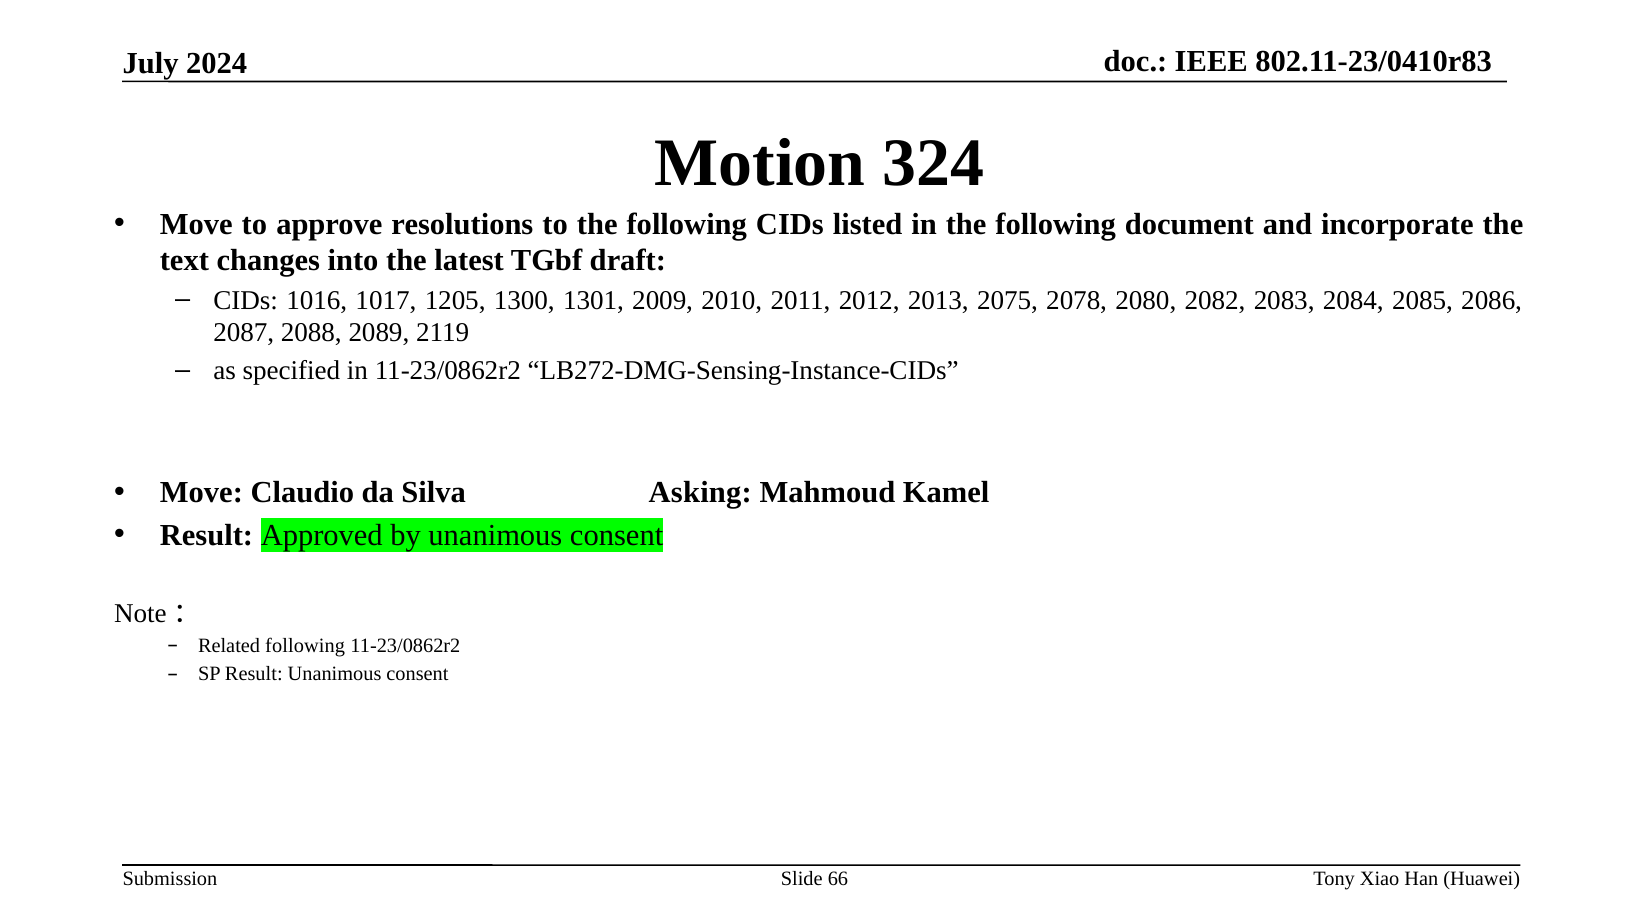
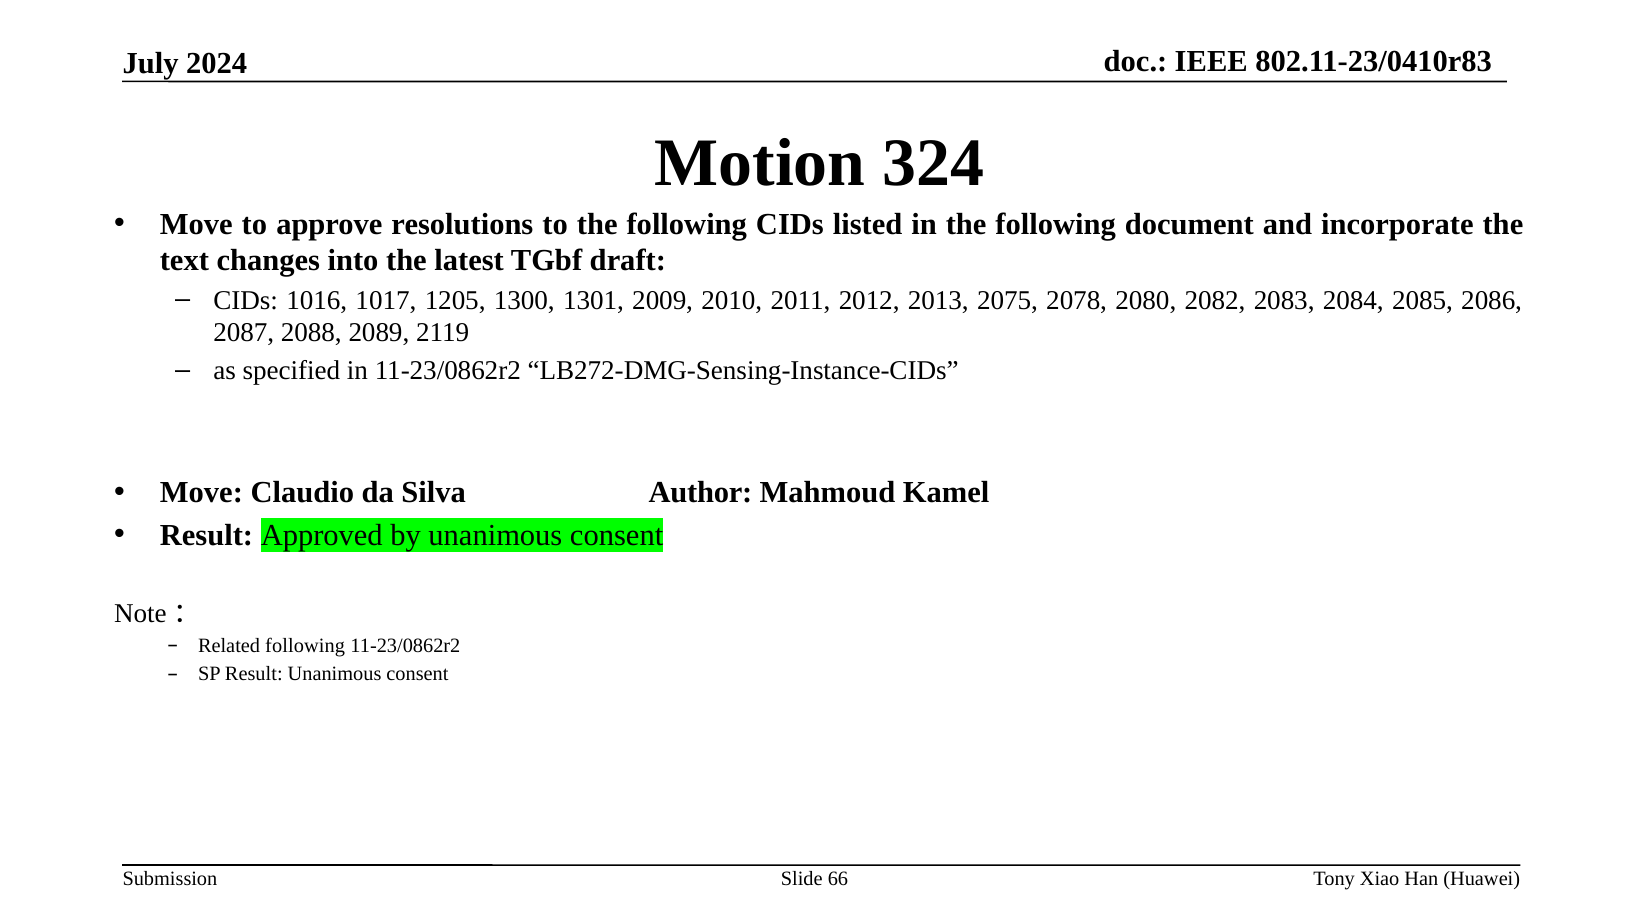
Asking: Asking -> Author
